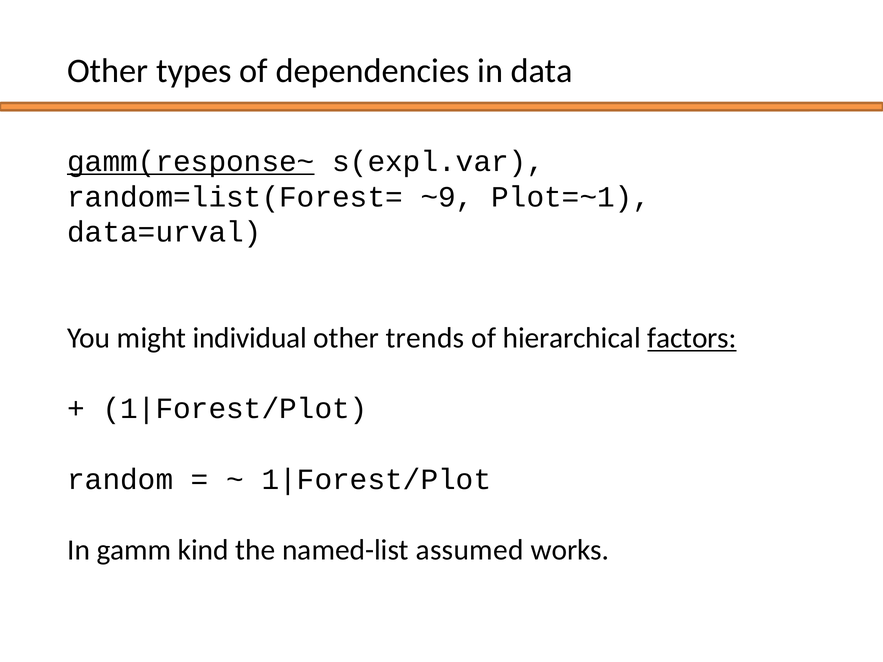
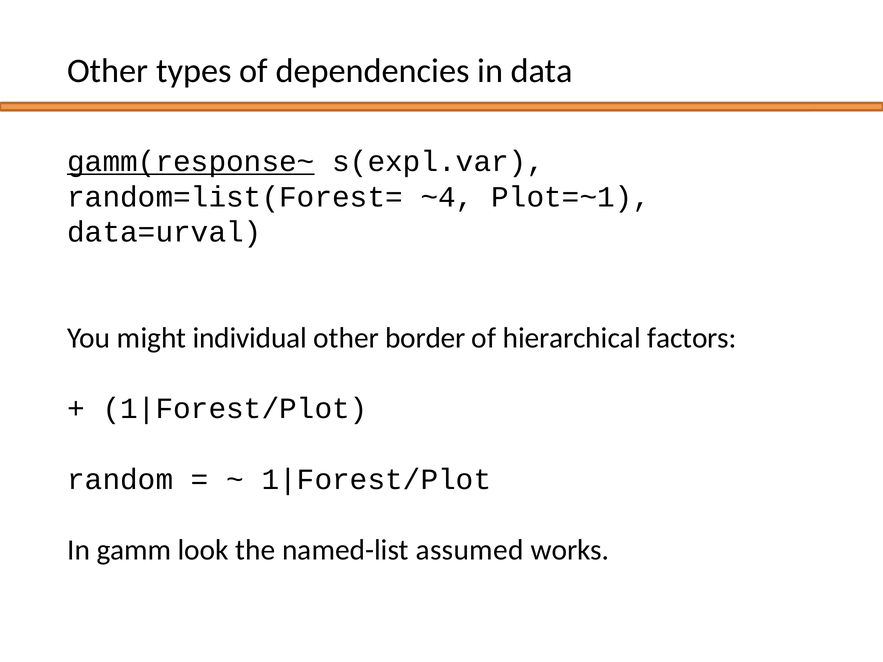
~9: ~9 -> ~4
trends: trends -> border
factors underline: present -> none
kind: kind -> look
